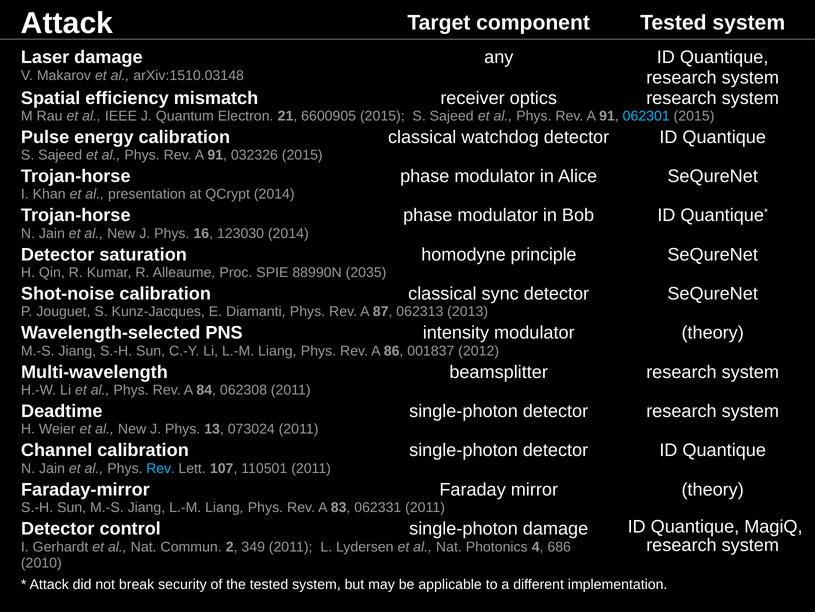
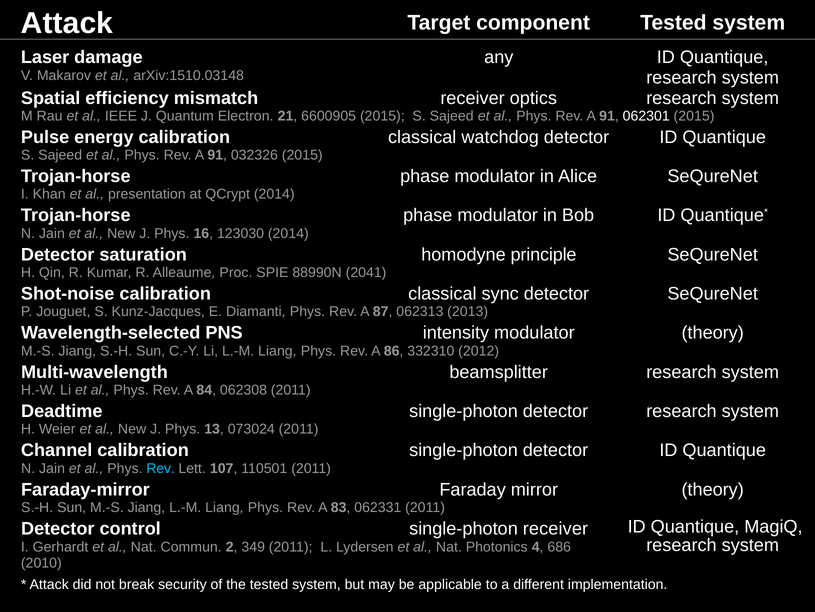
062301 colour: light blue -> white
2035: 2035 -> 2041
001837: 001837 -> 332310
single-photon damage: damage -> receiver
